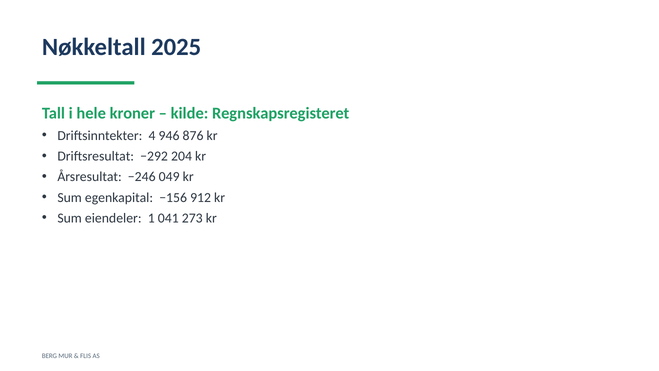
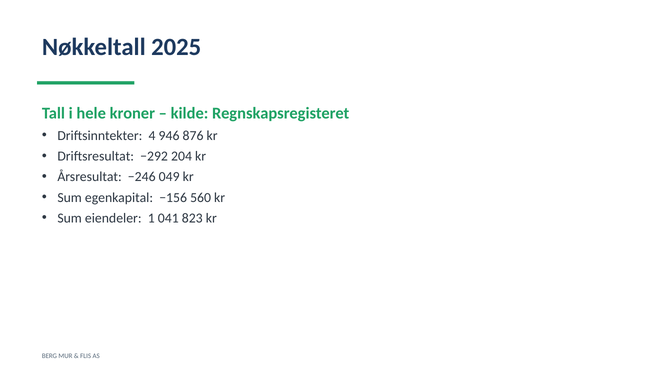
912: 912 -> 560
273: 273 -> 823
